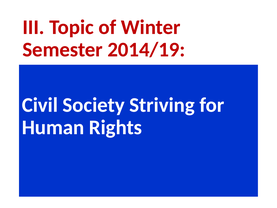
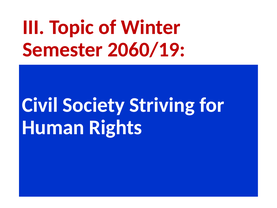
2014/19: 2014/19 -> 2060/19
